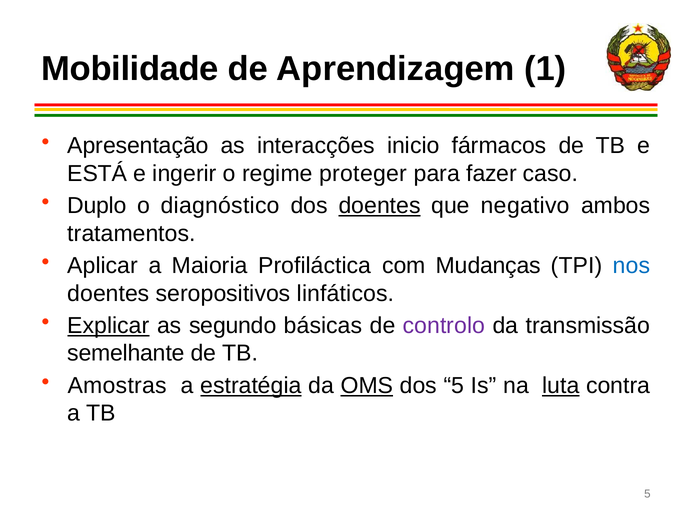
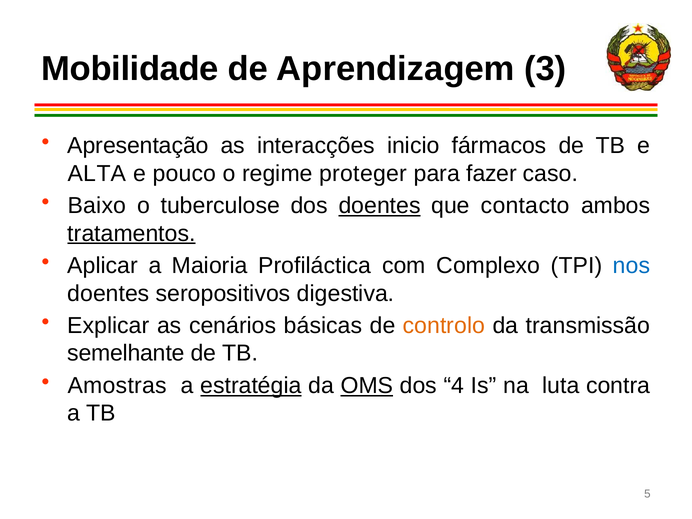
1: 1 -> 3
ESTÁ: ESTÁ -> ALTA
ingerir: ingerir -> pouco
Duplo: Duplo -> Baixo
diagnóstico: diagnóstico -> tuberculose
negativo: negativo -> contacto
tratamentos underline: none -> present
Mudanças: Mudanças -> Complexo
linfáticos: linfáticos -> digestiva
Explicar underline: present -> none
segundo: segundo -> cenários
controlo colour: purple -> orange
dos 5: 5 -> 4
luta underline: present -> none
